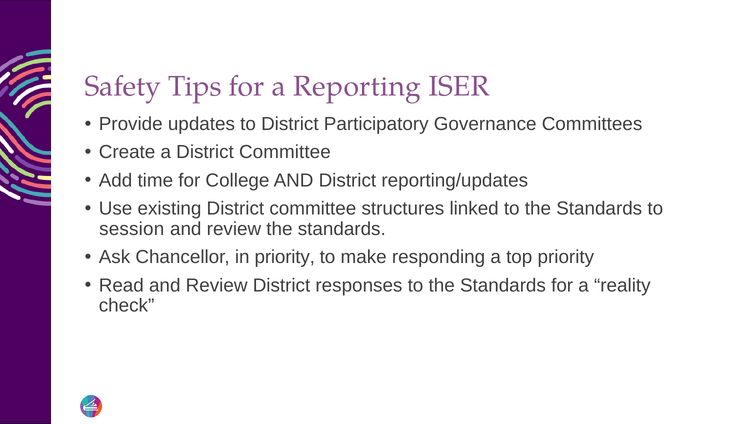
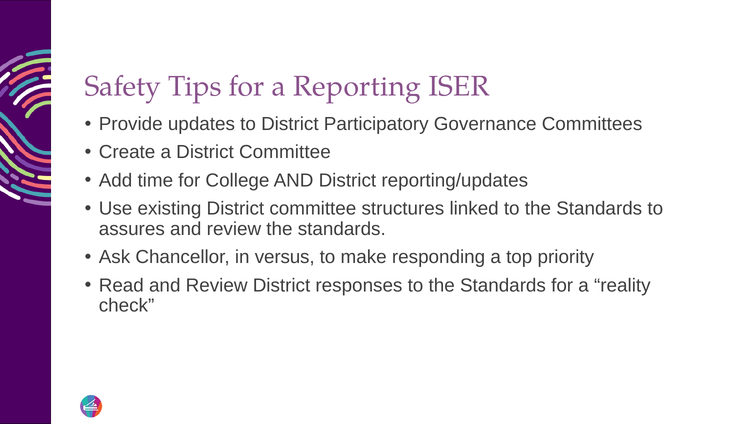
session: session -> assures
in priority: priority -> versus
